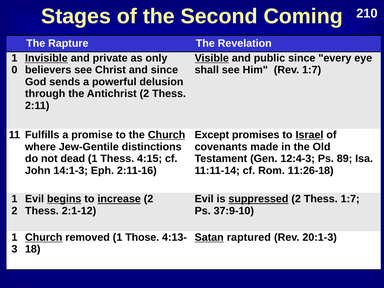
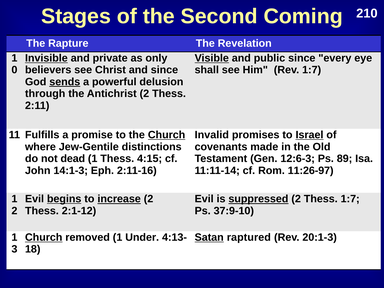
sends underline: none -> present
Except: Except -> Invalid
12:4-3: 12:4-3 -> 12:6-3
11:26-18: 11:26-18 -> 11:26-97
Those: Those -> Under
